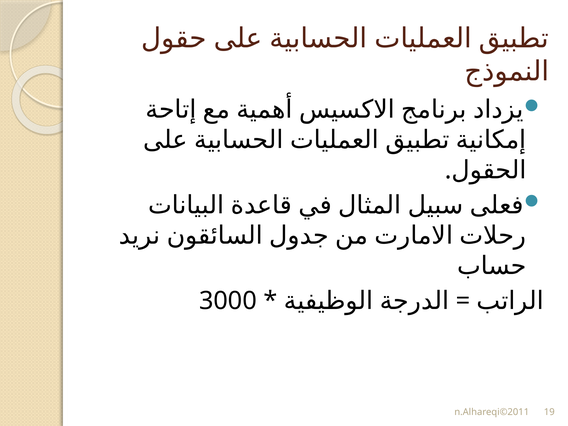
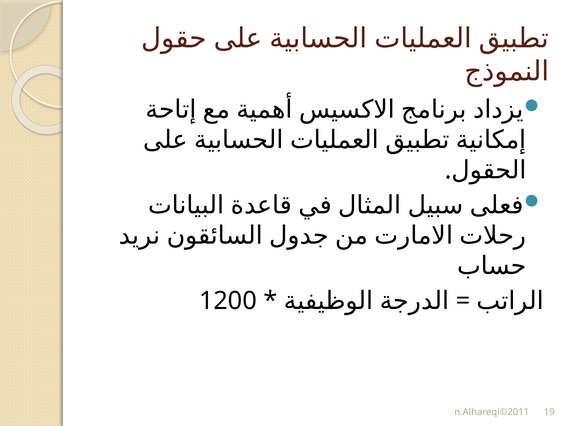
3000: 3000 -> 1200
